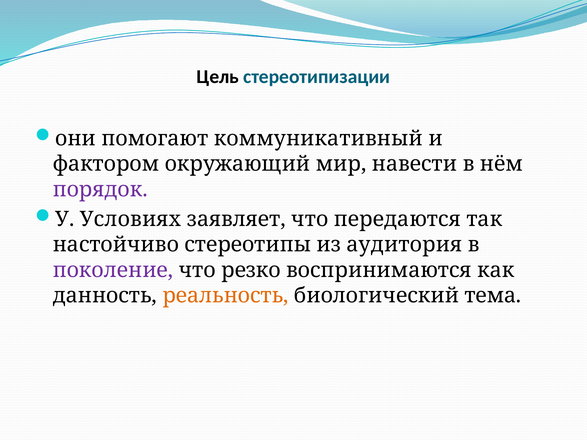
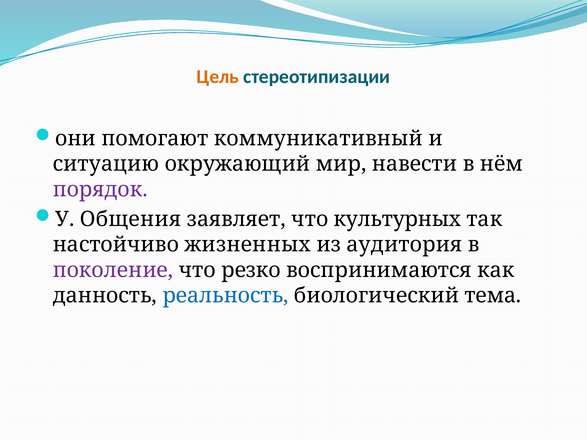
Цель colour: black -> orange
фактором: фактором -> ситуацию
Условиях: Условиях -> Общения
передаются: передаются -> культурных
стереотипы: стереотипы -> жизненных
реальность colour: orange -> blue
